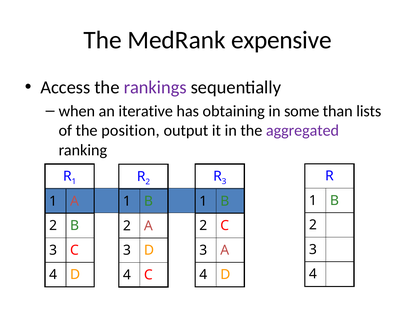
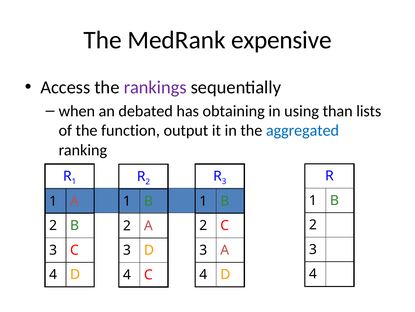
iterative: iterative -> debated
some: some -> using
position: position -> function
aggregated colour: purple -> blue
